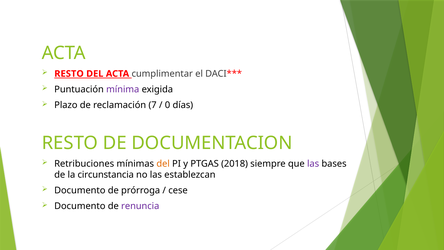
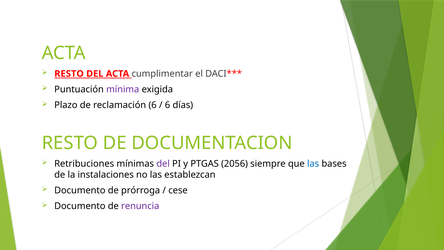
reclamación 7: 7 -> 6
0 at (168, 105): 0 -> 6
del at (163, 163) colour: orange -> purple
2018: 2018 -> 2056
las at (313, 163) colour: purple -> blue
circunstancia: circunstancia -> instalaciones
